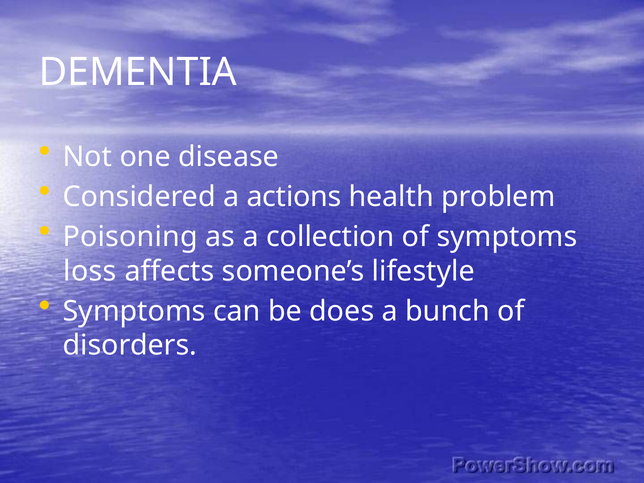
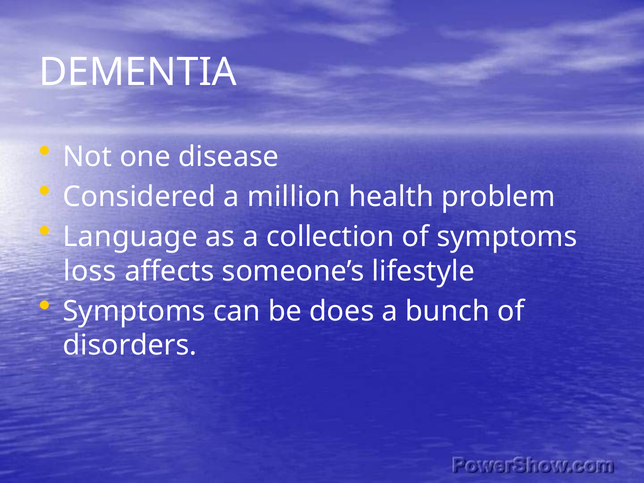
actions: actions -> million
Poisoning: Poisoning -> Language
